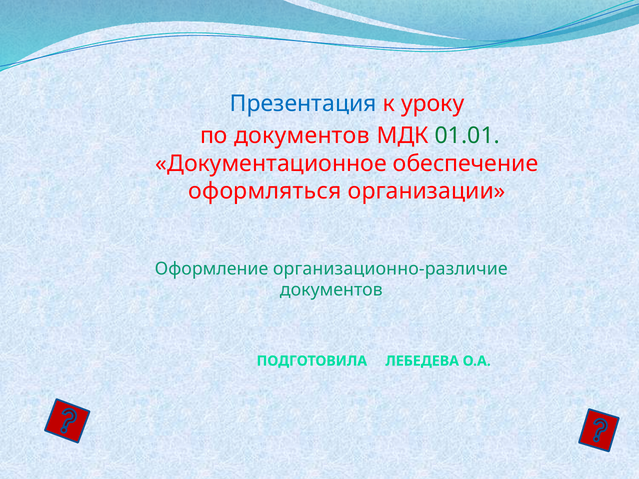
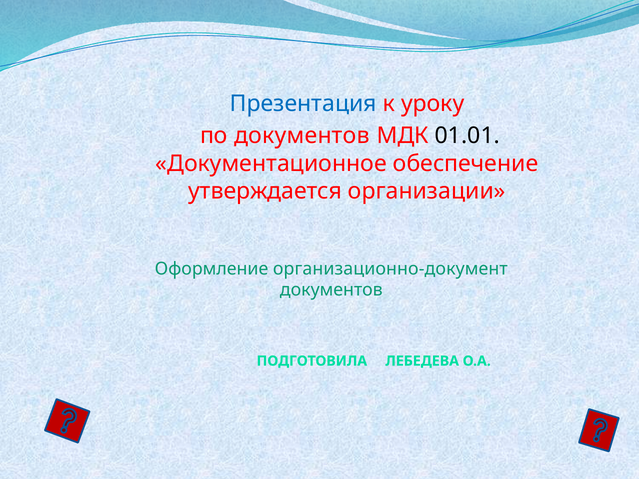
01.01 colour: green -> black
оформляться: оформляться -> утверждается
организационно-различие: организационно-различие -> организационно-документ
